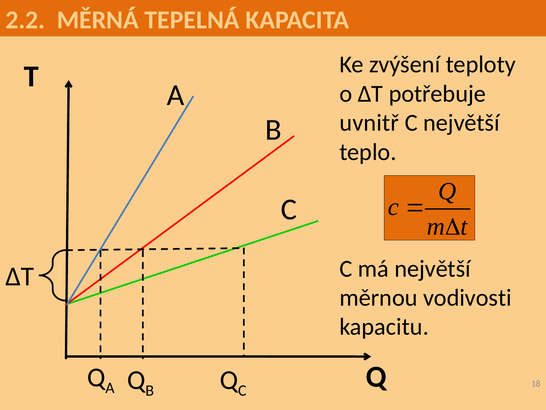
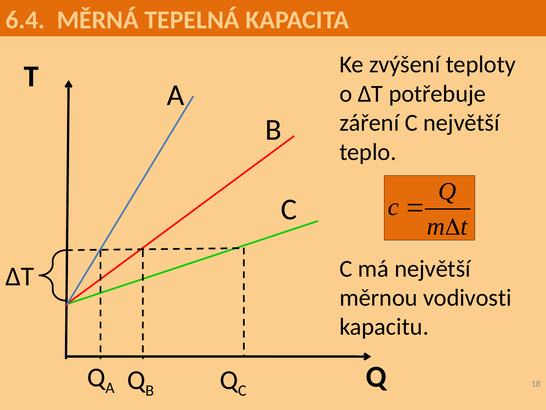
2.2: 2.2 -> 6.4
uvnitř: uvnitř -> záření
